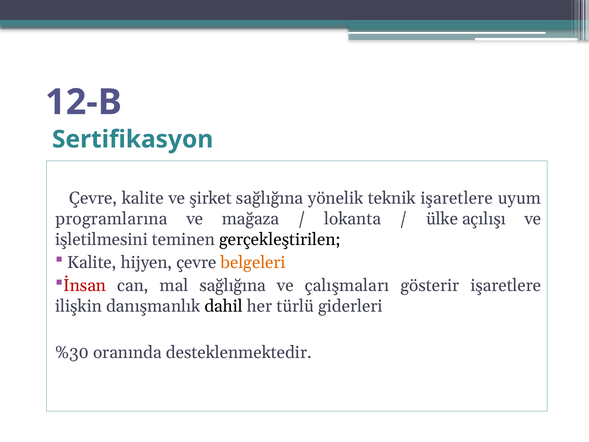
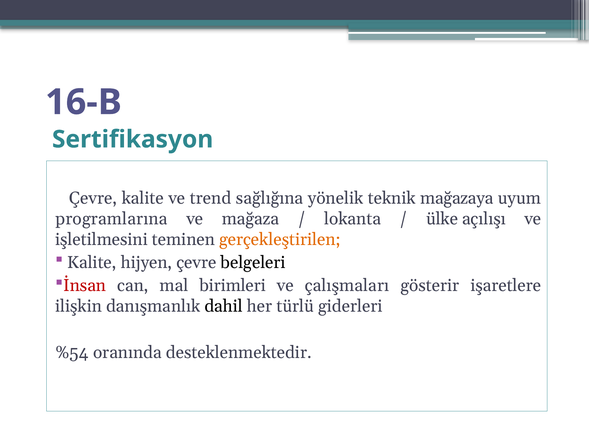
12-B: 12-B -> 16-B
şirket: şirket -> trend
teknik işaretlere: işaretlere -> mağazaya
gerçekleştirilen colour: black -> orange
belgeleri colour: orange -> black
mal sağlığına: sağlığına -> birimleri
%30: %30 -> %54
